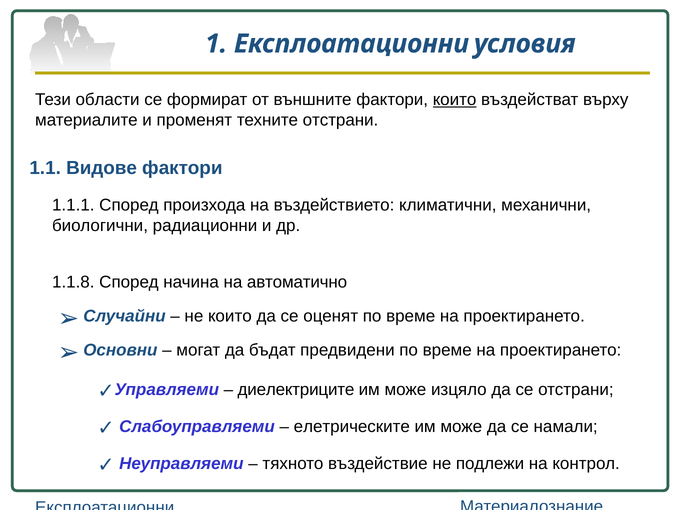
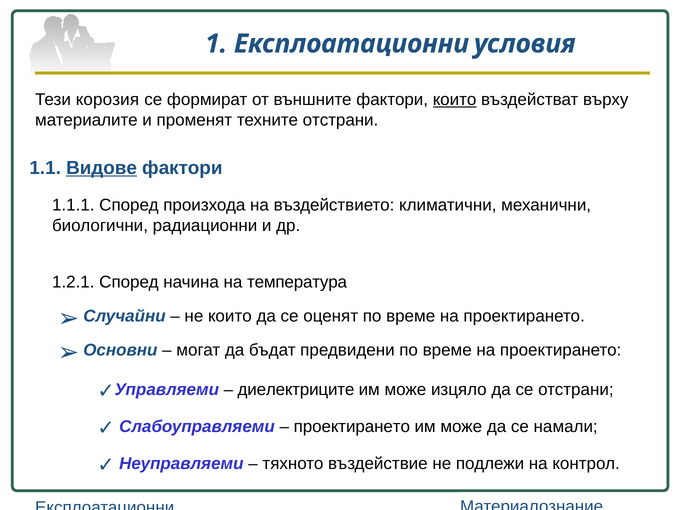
области: области -> корозия
Видове underline: none -> present
1.1.8: 1.1.8 -> 1.2.1
автоматично: автоматично -> температура
елетрическите at (352, 427): елетрическите -> проектирането
